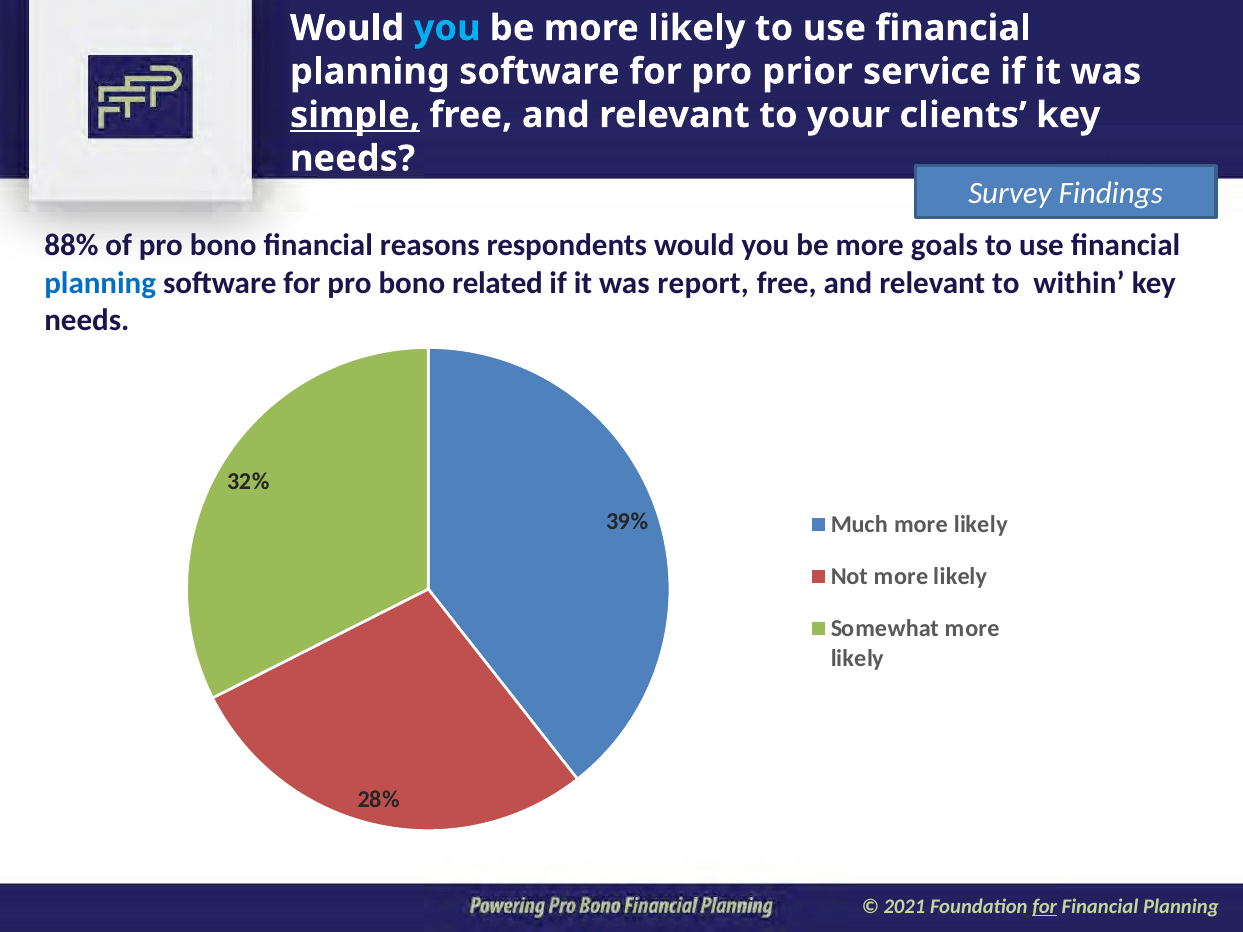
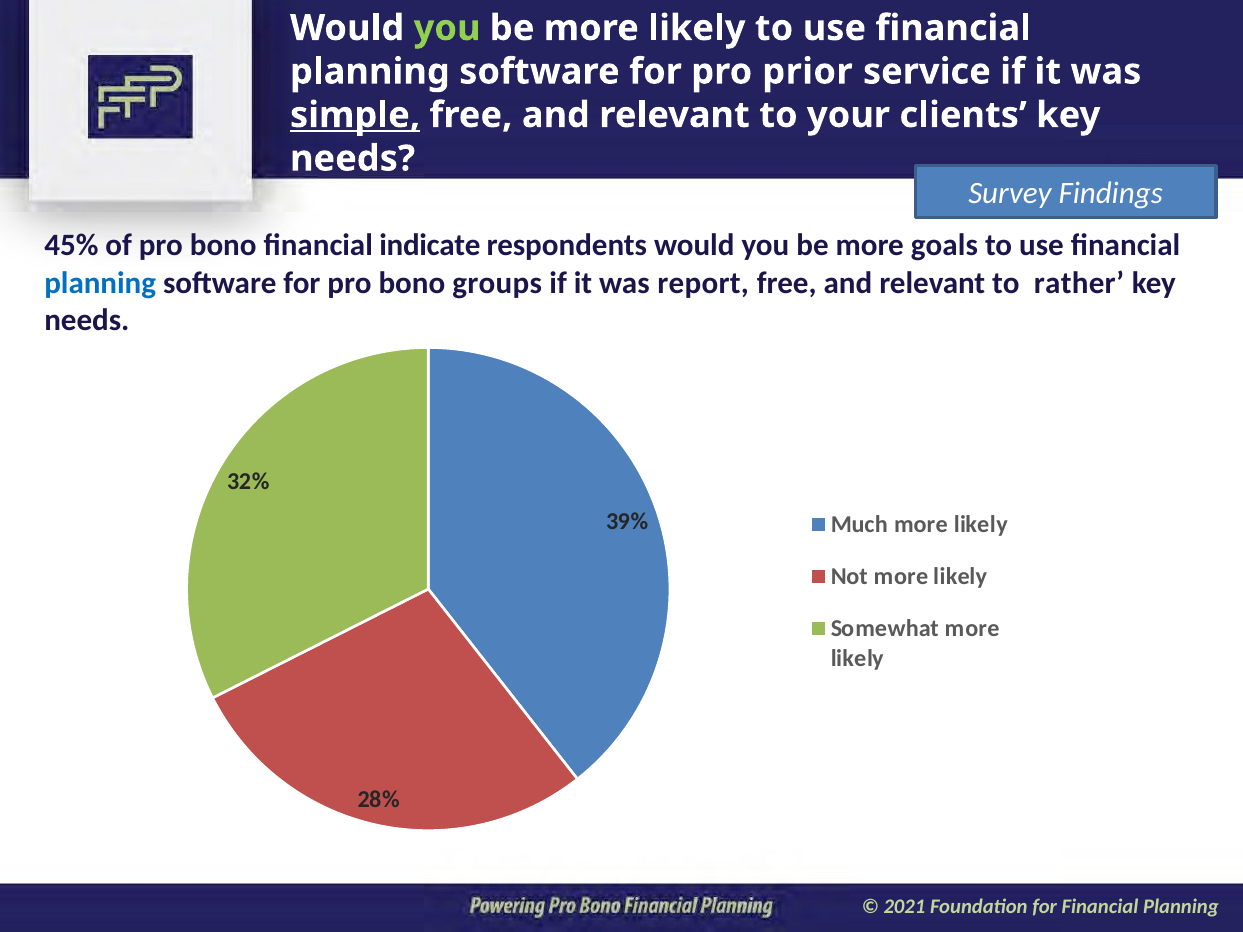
you at (447, 28) colour: light blue -> light green
88%: 88% -> 45%
reasons: reasons -> indicate
related: related -> groups
within: within -> rather
for at (1045, 907) underline: present -> none
